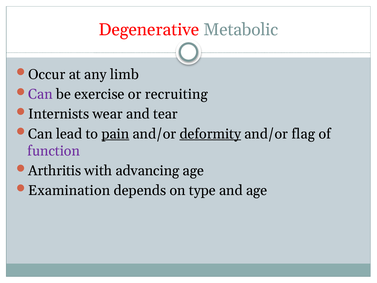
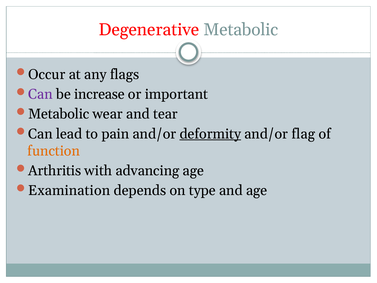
limb: limb -> flags
exercise: exercise -> increase
recruiting: recruiting -> important
Internists at (59, 114): Internists -> Metabolic
pain underline: present -> none
function colour: purple -> orange
